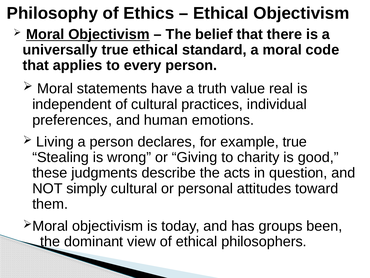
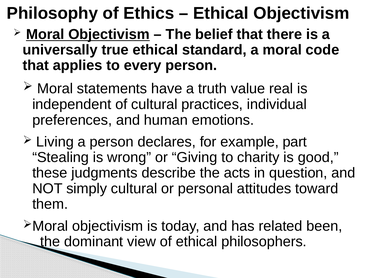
example true: true -> part
groups: groups -> related
